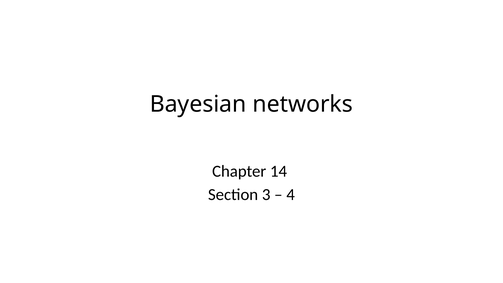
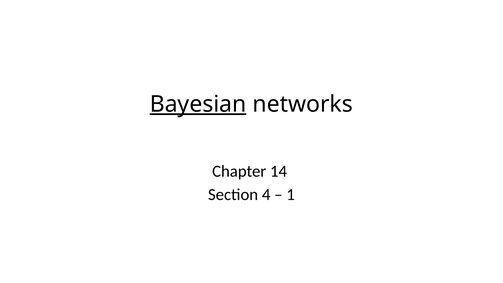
Bayesian underline: none -> present
3: 3 -> 4
4: 4 -> 1
